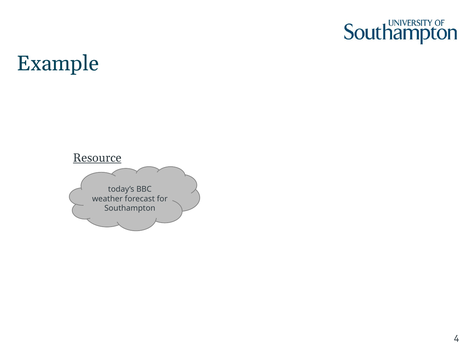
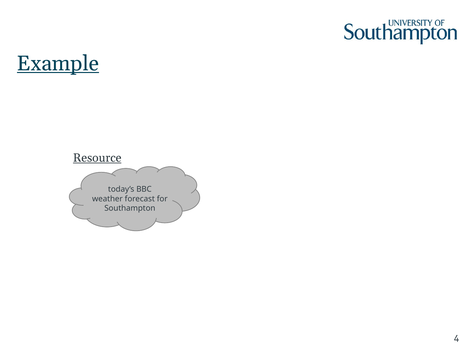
Example underline: none -> present
